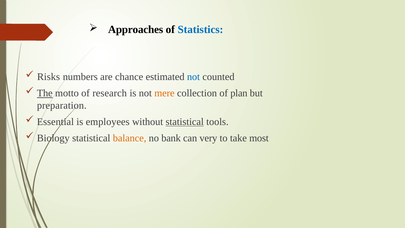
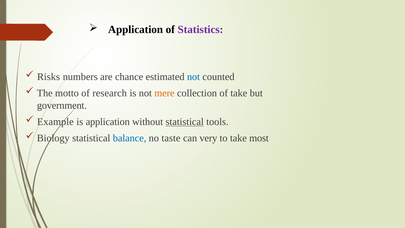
Approaches at (136, 30): Approaches -> Application
Statistics colour: blue -> purple
The underline: present -> none
of plan: plan -> take
preparation: preparation -> government
Essential: Essential -> Example
is employees: employees -> application
balance colour: orange -> blue
bank: bank -> taste
